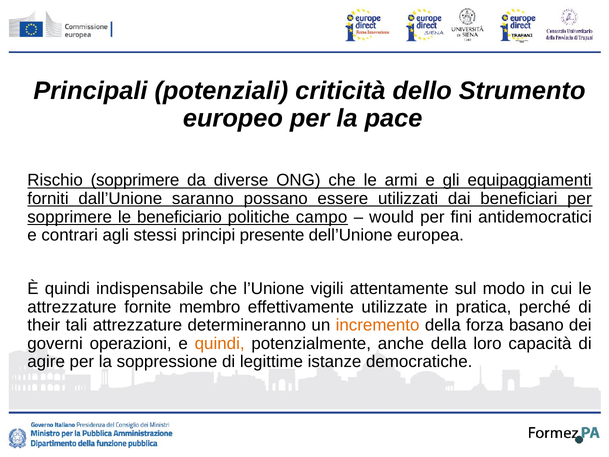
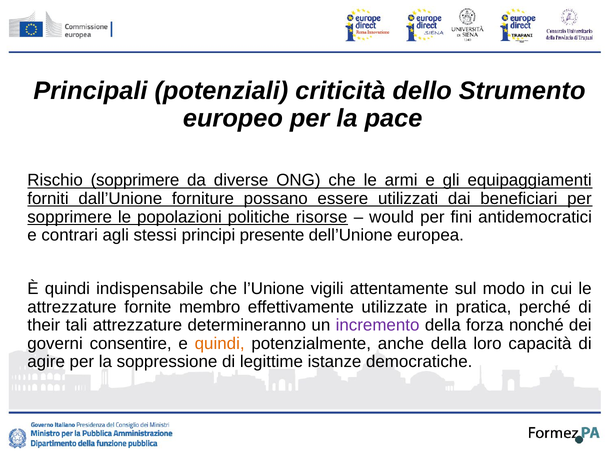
saranno: saranno -> forniture
beneficiario: beneficiario -> popolazioni
campo: campo -> risorse
incremento colour: orange -> purple
basano: basano -> nonché
operazioni: operazioni -> consentire
